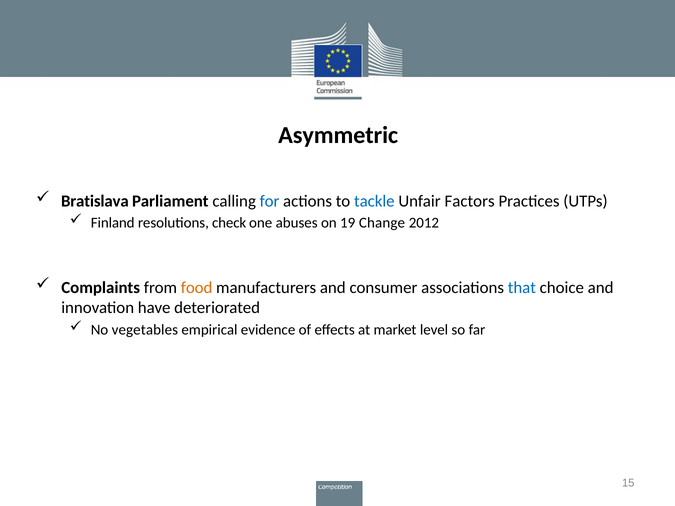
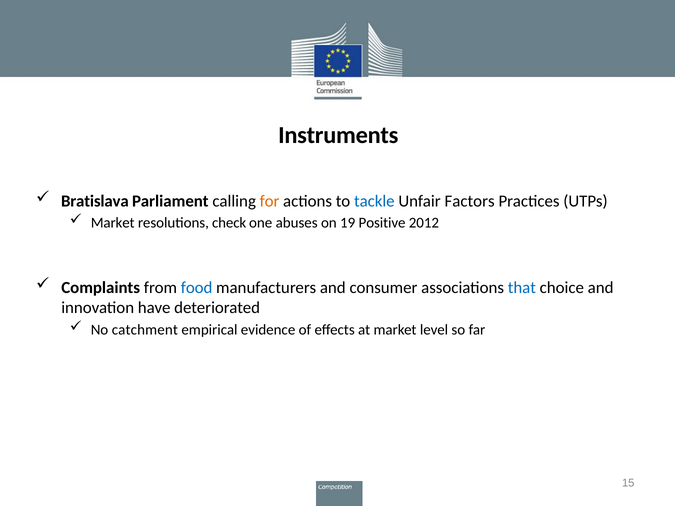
Asymmetric: Asymmetric -> Instruments
for colour: blue -> orange
Finland at (113, 223): Finland -> Market
Change: Change -> Positive
food colour: orange -> blue
vegetables: vegetables -> catchment
